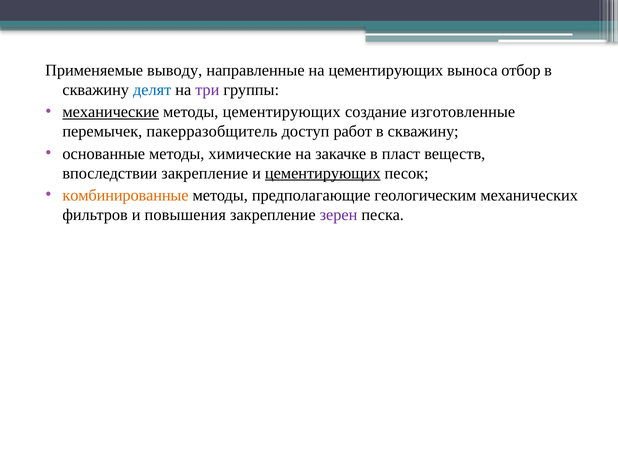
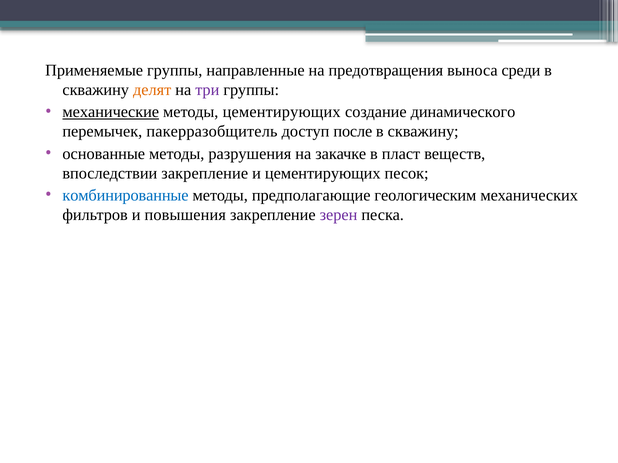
Применяемые выводу: выводу -> группы
на цементирующих: цементирующих -> предотвращения
отбор: отбор -> среди
делят colour: blue -> orange
изготовленные: изготовленные -> динамического
работ: работ -> после
химические: химические -> разрушения
цементирующих at (323, 173) underline: present -> none
комбинированные colour: orange -> blue
